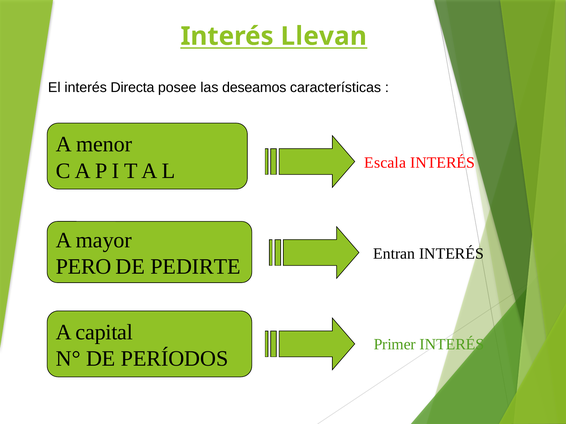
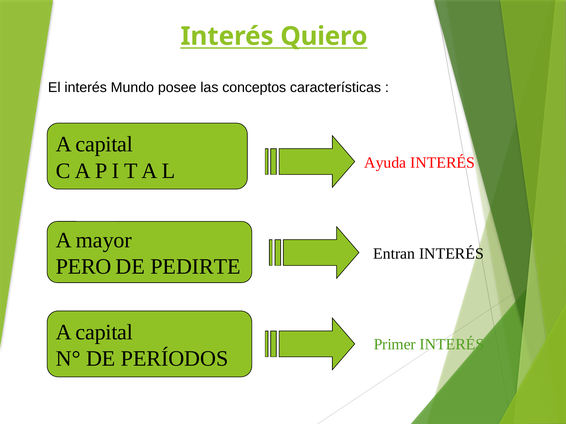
Llevan: Llevan -> Quiero
Directa: Directa -> Mundo
deseamos: deseamos -> conceptos
menor at (104, 145): menor -> capital
Escala: Escala -> Ayuda
